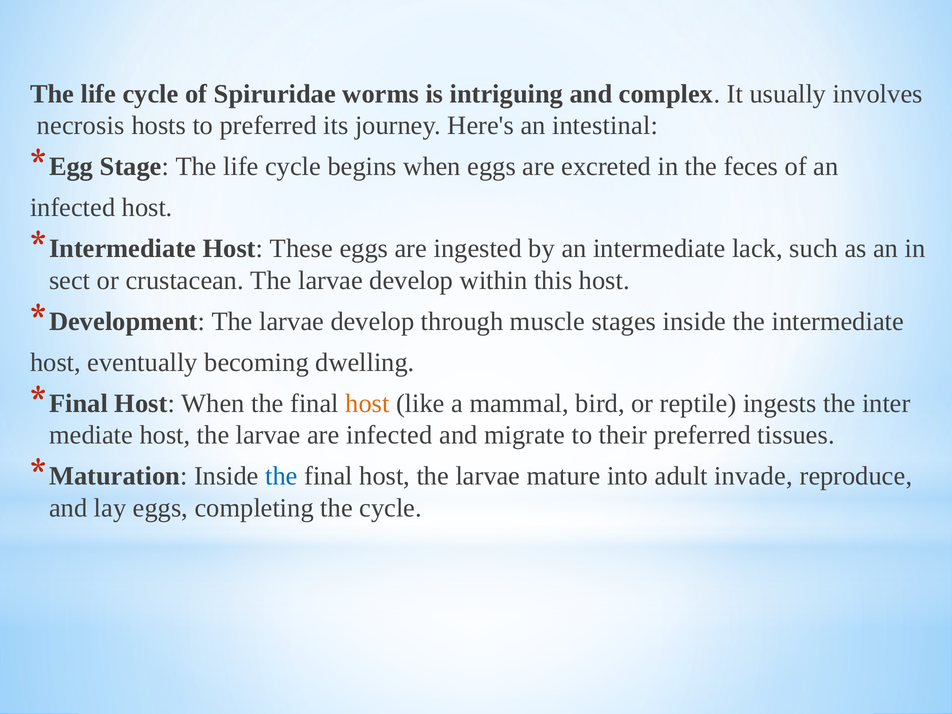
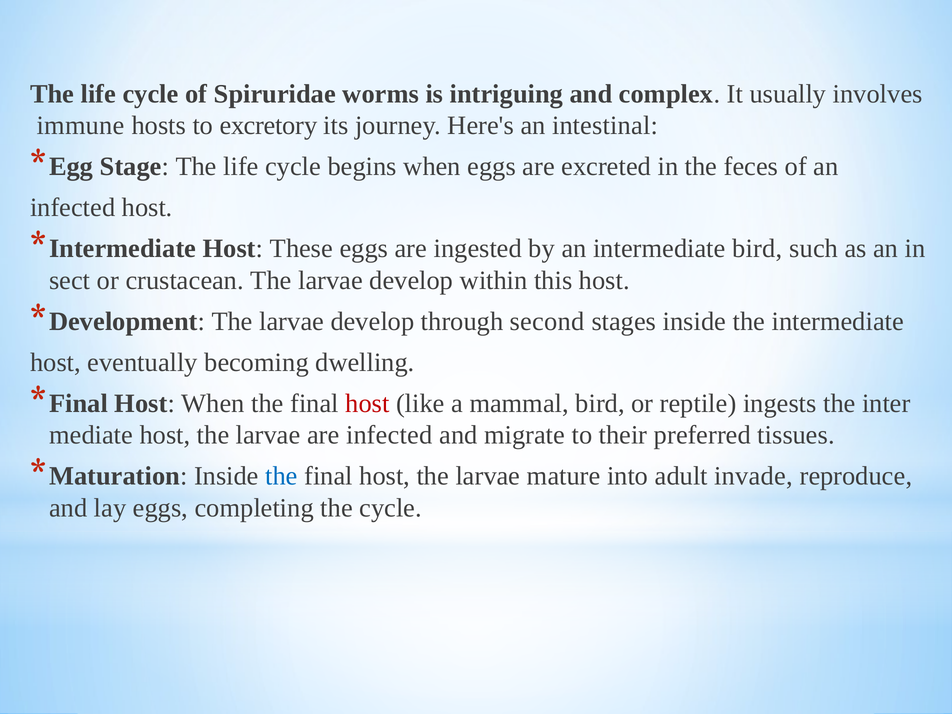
necrosis: necrosis -> immune
to preferred: preferred -> excretory
intermediate lack: lack -> bird
muscle: muscle -> second
host at (367, 403) colour: orange -> red
